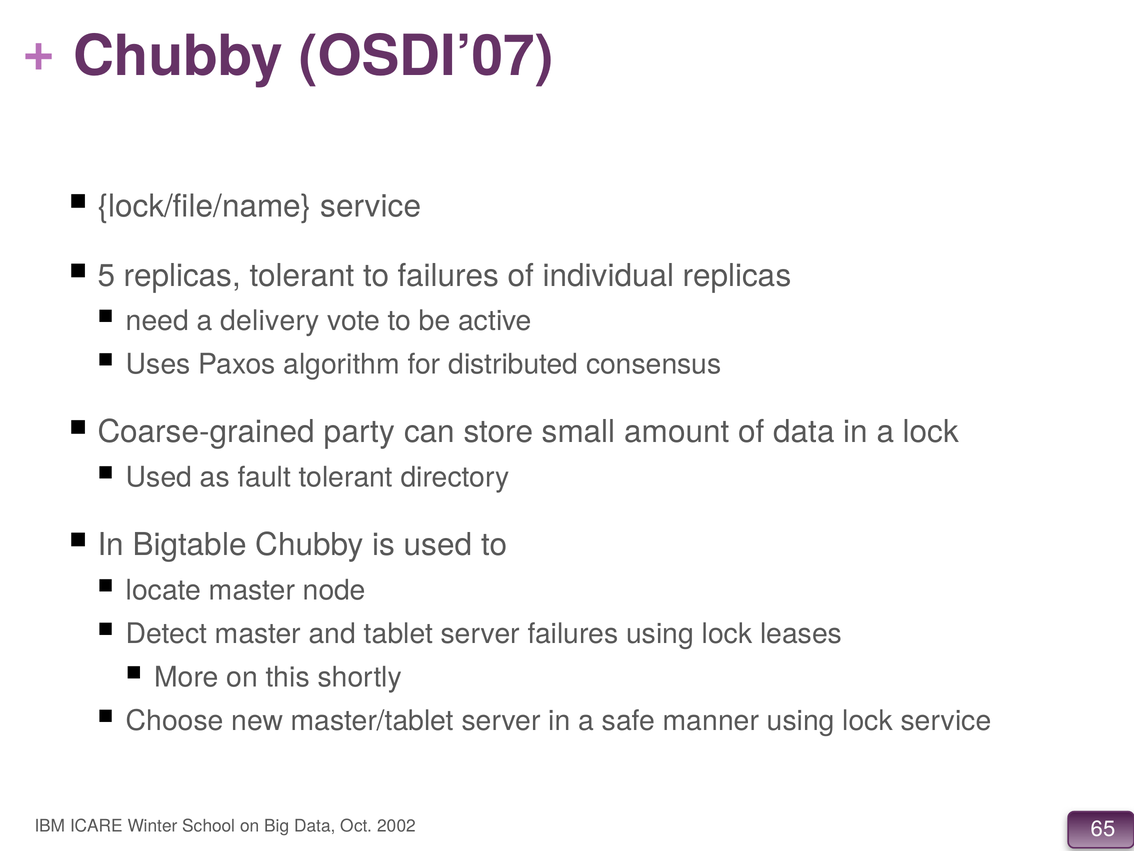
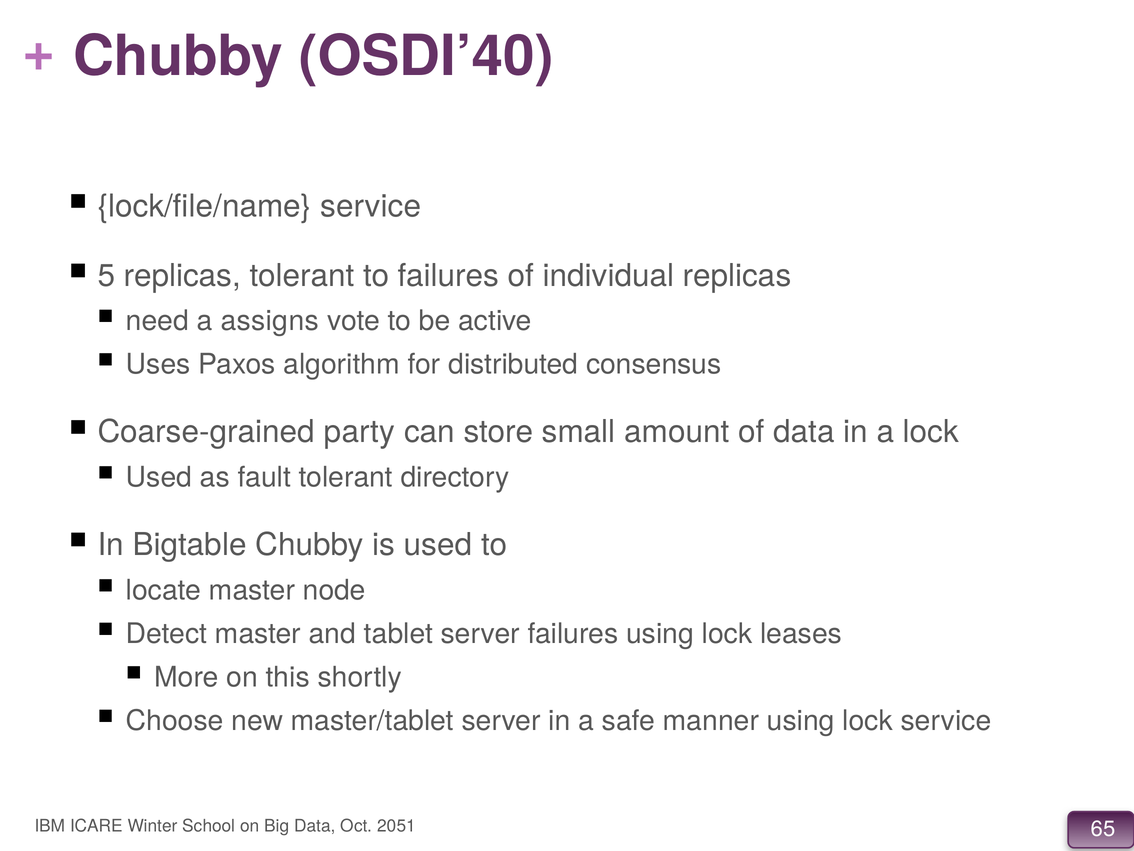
OSDI’07: OSDI’07 -> OSDI’40
delivery: delivery -> assigns
2002: 2002 -> 2051
